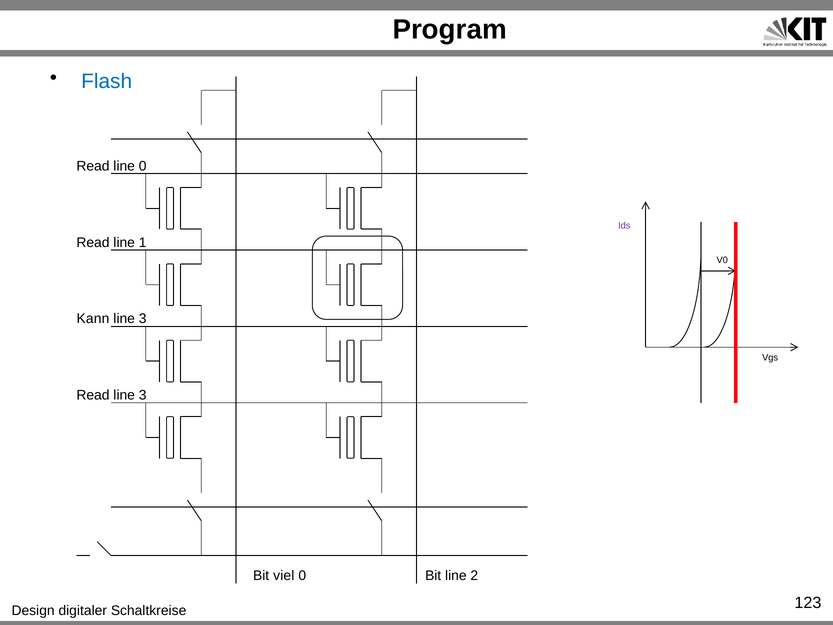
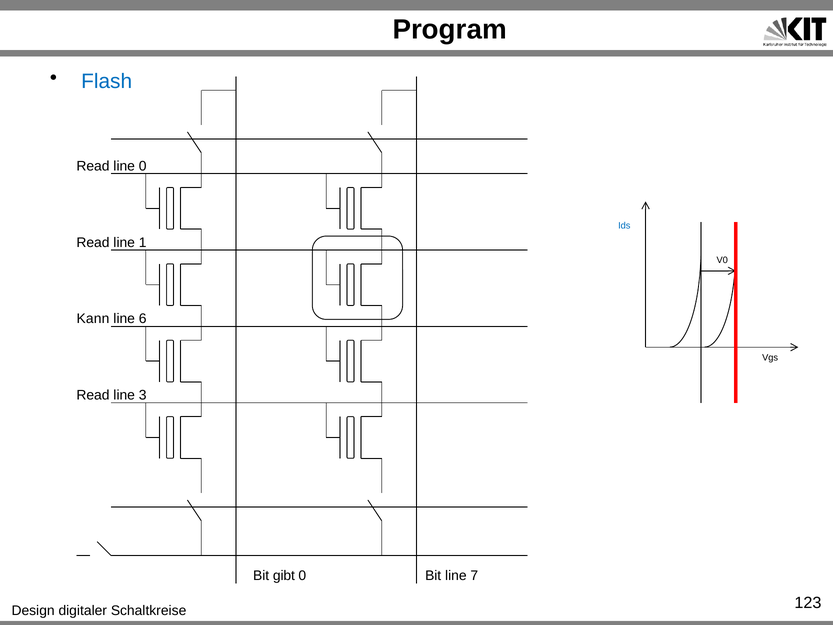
Ids colour: purple -> blue
3 at (143, 319): 3 -> 6
viel: viel -> gibt
2: 2 -> 7
